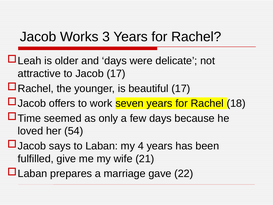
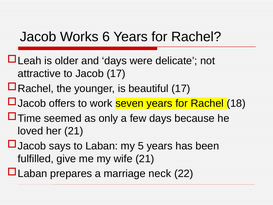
3: 3 -> 6
her 54: 54 -> 21
4: 4 -> 5
gave: gave -> neck
